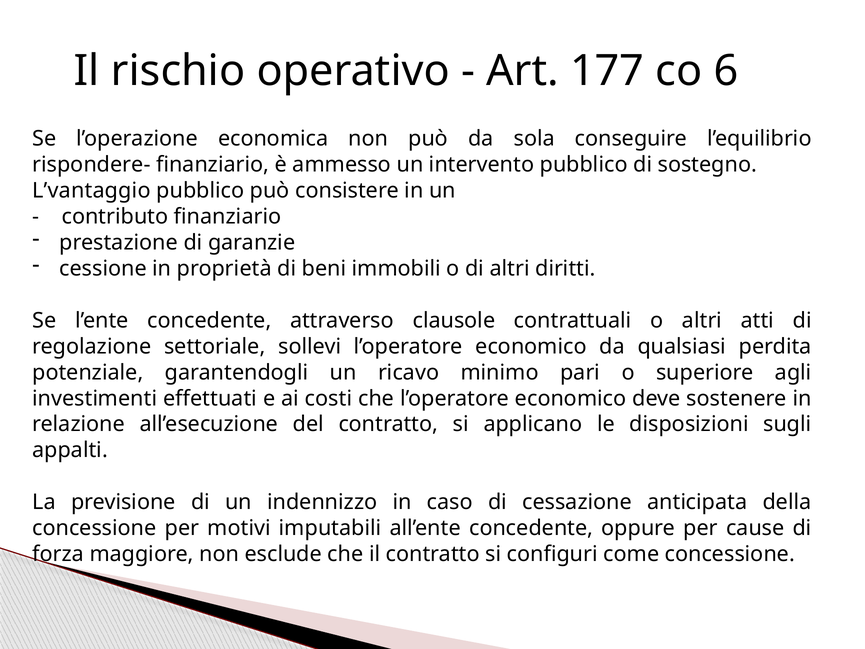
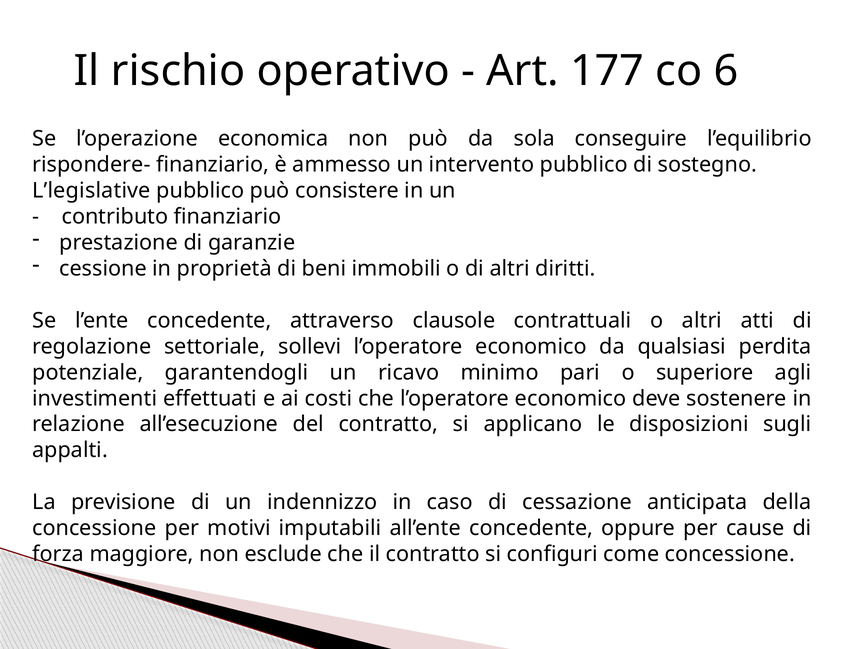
L’vantaggio: L’vantaggio -> L’legislative
